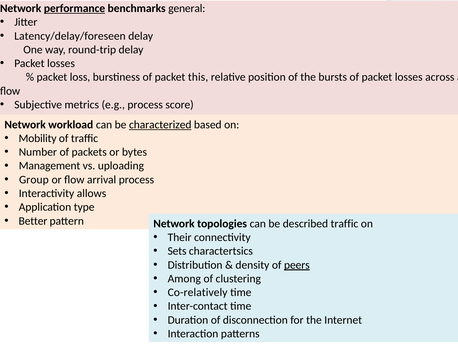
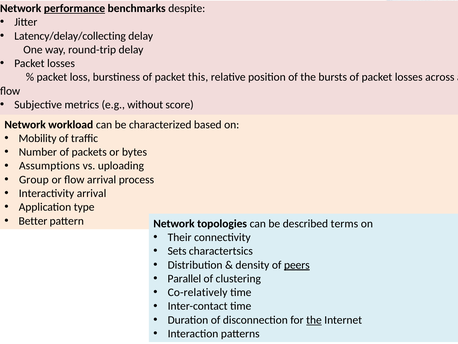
general: general -> despite
Latency/delay/foreseen: Latency/delay/foreseen -> Latency/delay/collecting
e.g process: process -> without
characterized underline: present -> none
Management: Management -> Assumptions
Interactivity allows: allows -> arrival
described traffic: traffic -> terms
Among: Among -> Parallel
the at (314, 319) underline: none -> present
